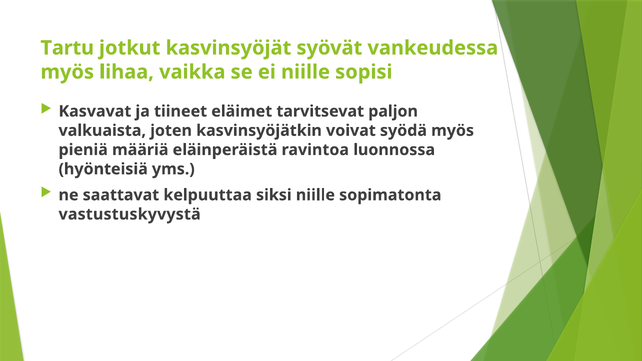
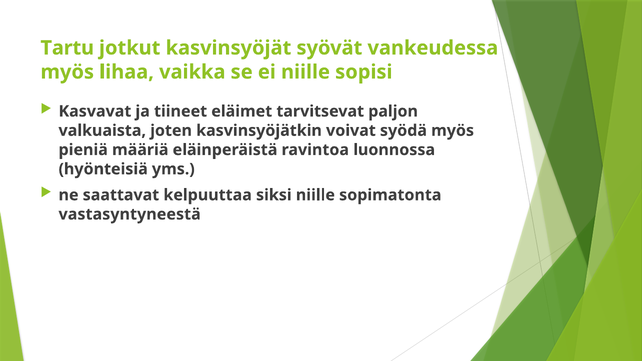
vastustuskyvystä: vastustuskyvystä -> vastasyntyneestä
